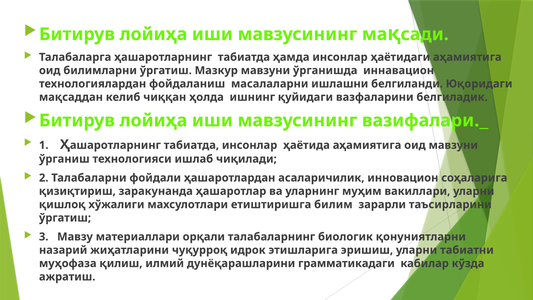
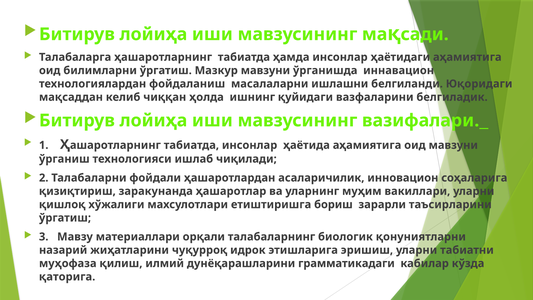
билим: билим -> бориш
ажратиш: ажратиш -> қаторига
